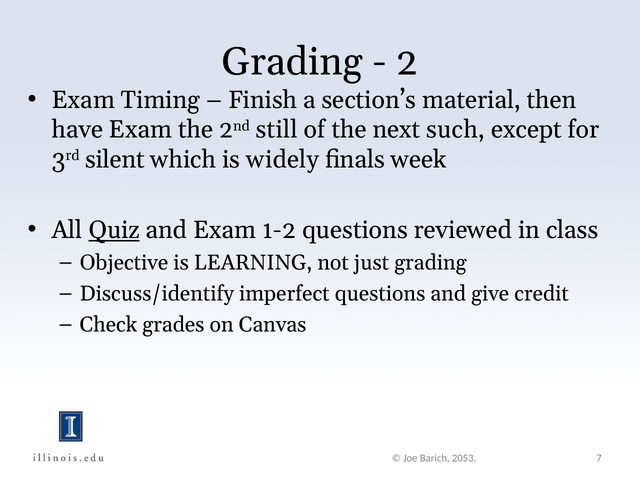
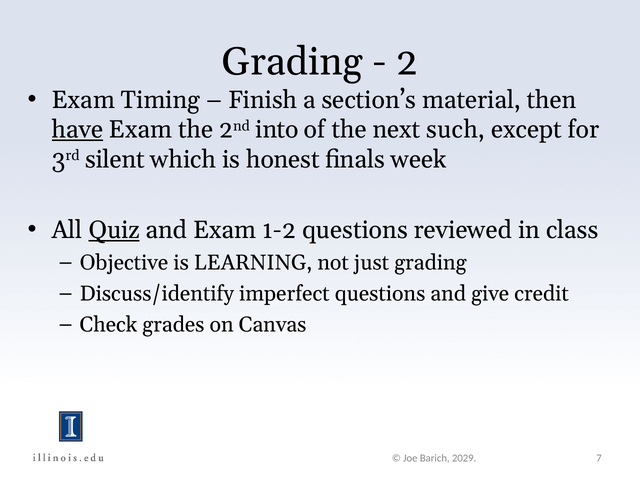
have underline: none -> present
still: still -> into
widely: widely -> honest
2053: 2053 -> 2029
